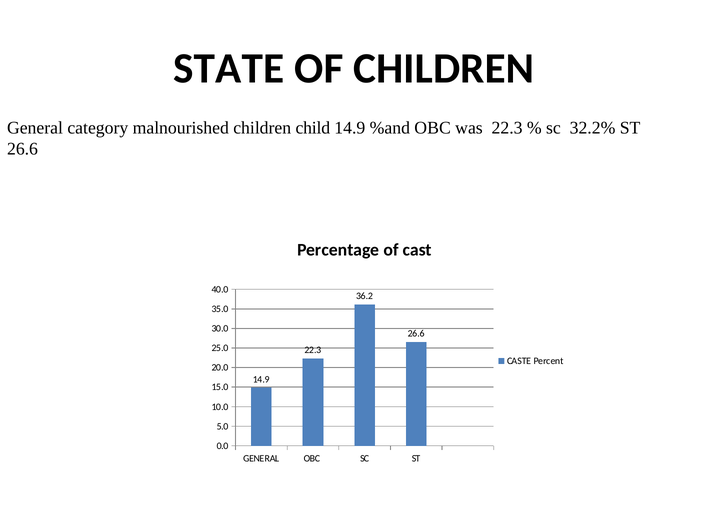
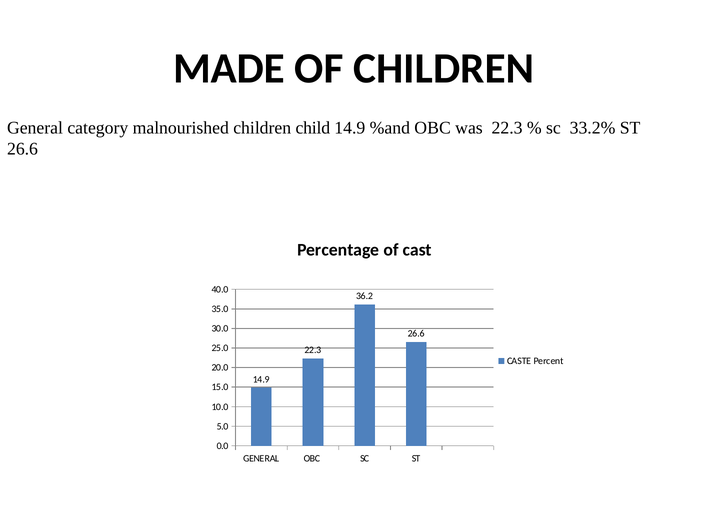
STATE: STATE -> MADE
32.2%: 32.2% -> 33.2%
